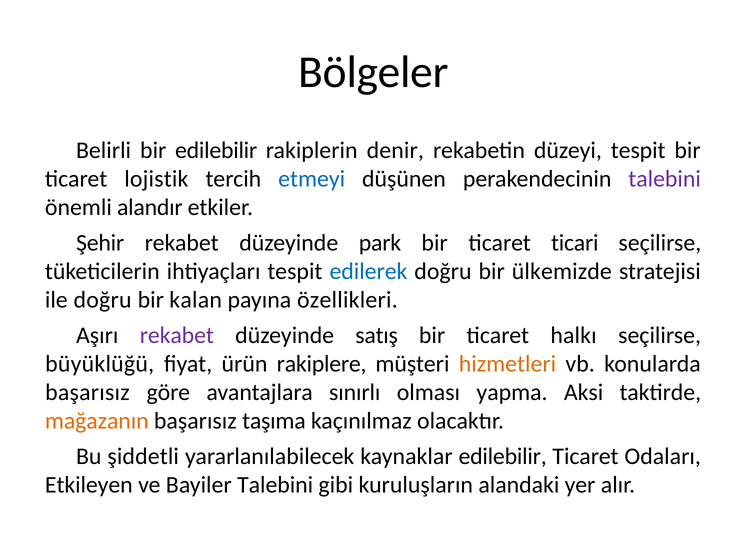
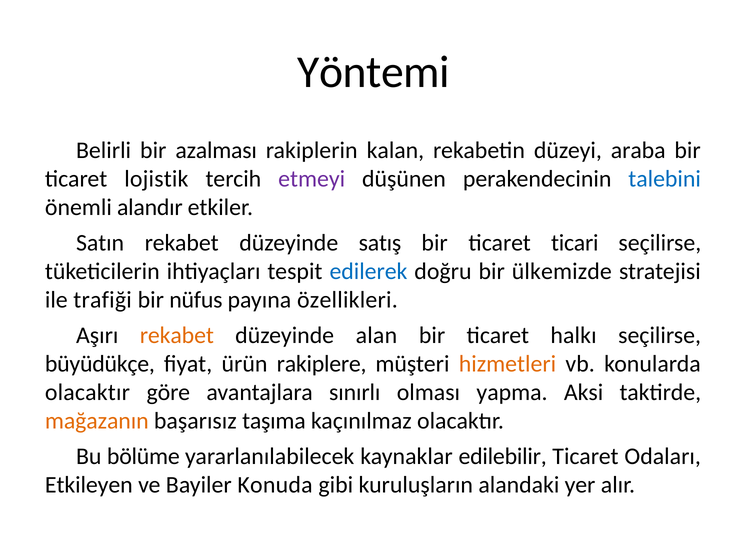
Bölgeler: Bölgeler -> Yöntemi
bir edilebilir: edilebilir -> azalması
denir: denir -> kalan
düzeyi tespit: tespit -> araba
etmeyi colour: blue -> purple
talebini at (665, 179) colour: purple -> blue
Şehir: Şehir -> Satın
park: park -> satış
ile doğru: doğru -> trafiği
kalan: kalan -> nüfus
rekabet at (177, 335) colour: purple -> orange
satış: satış -> alan
büyüklüğü: büyüklüğü -> büyüdükçe
başarısız at (87, 393): başarısız -> olacaktır
şiddetli: şiddetli -> bölüme
Bayiler Talebini: Talebini -> Konuda
